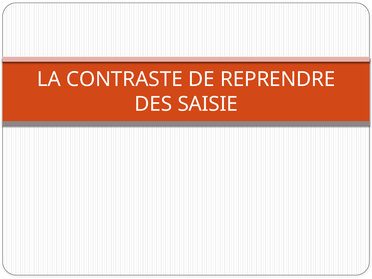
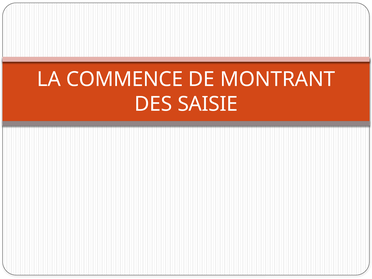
CONTRASTE: CONTRASTE -> COMMENCE
REPRENDRE: REPRENDRE -> MONTRANT
